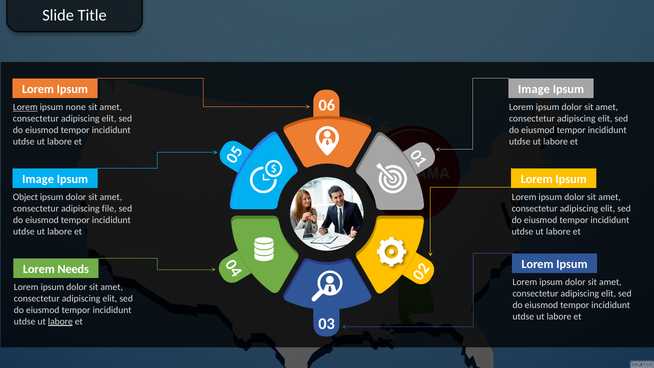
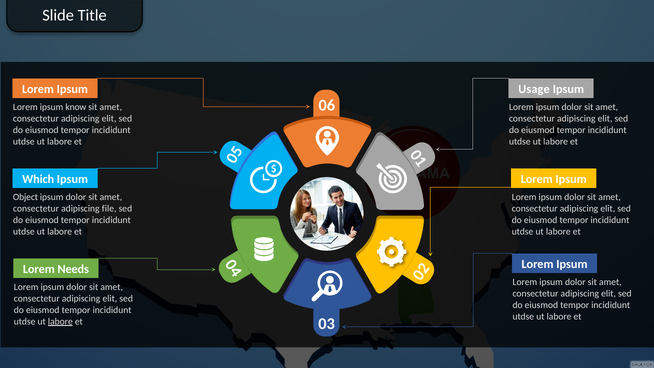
Image at (534, 89): Image -> Usage
Lorem at (25, 107) underline: present -> none
none: none -> know
Image at (38, 179): Image -> Which
